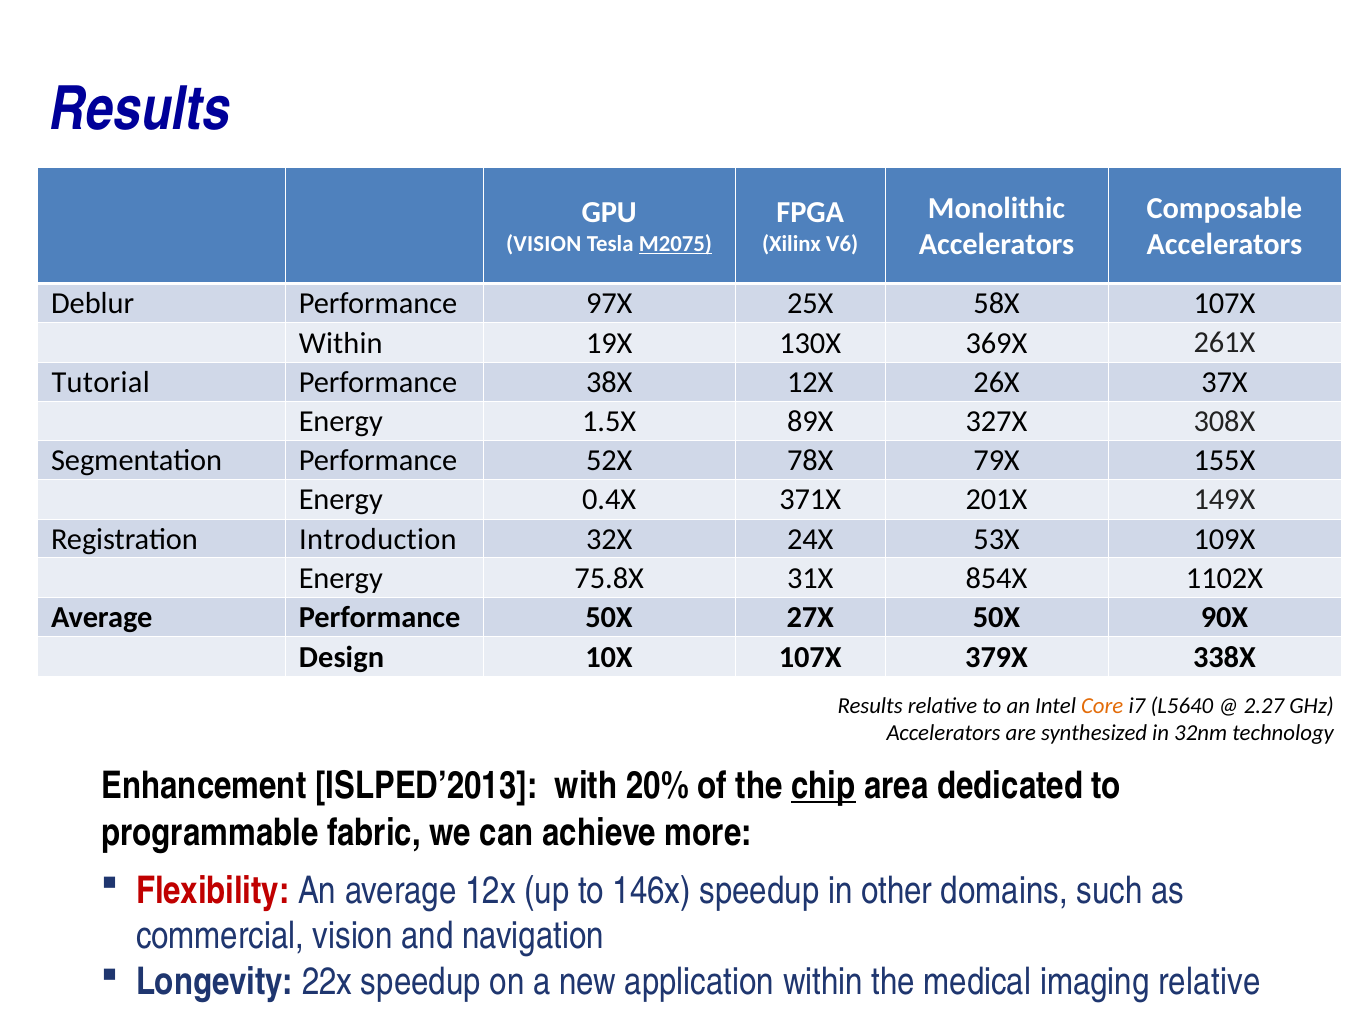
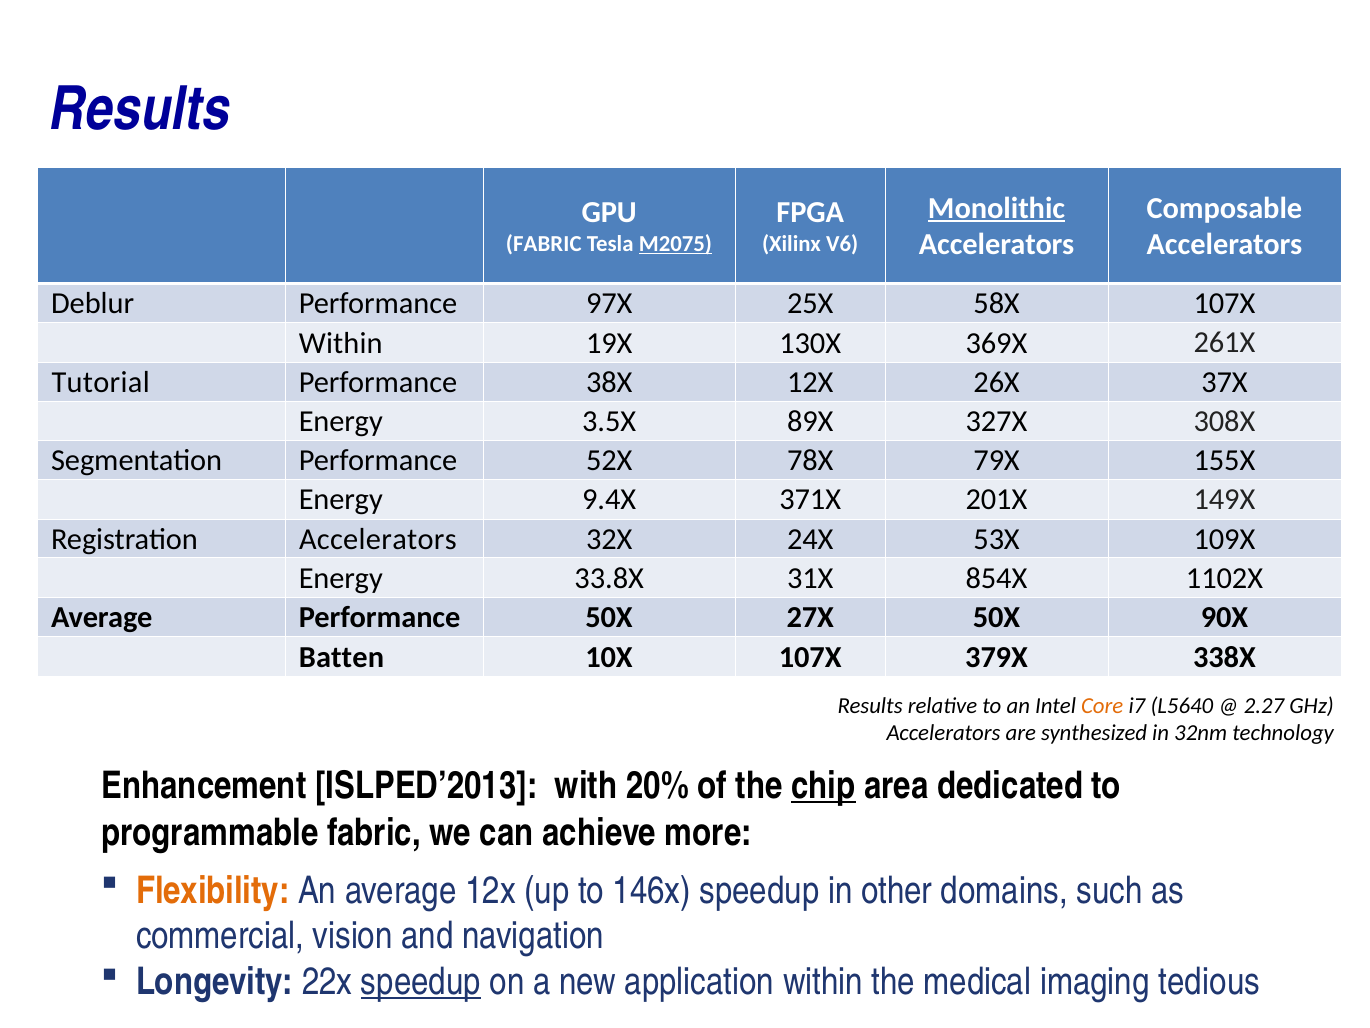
Monolithic underline: none -> present
VISION at (544, 244): VISION -> FABRIC
1.5X: 1.5X -> 3.5X
0.4X: 0.4X -> 9.4X
Registration Introduction: Introduction -> Accelerators
75.8X: 75.8X -> 33.8X
Design: Design -> Batten
Flexibility colour: red -> orange
speedup at (421, 981) underline: none -> present
imaging relative: relative -> tedious
